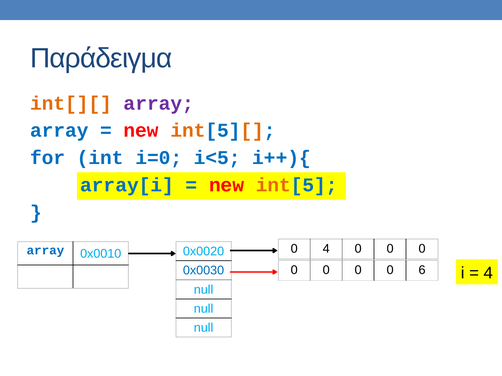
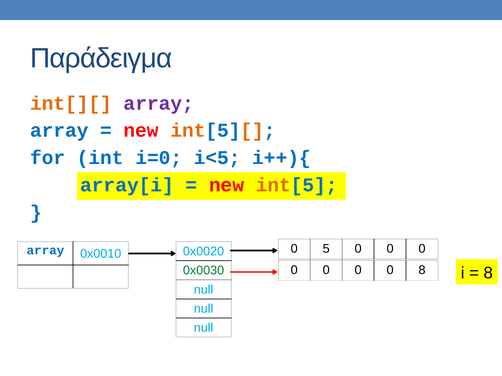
0 4: 4 -> 5
0 6: 6 -> 8
0x0030 colour: blue -> green
4 at (488, 273): 4 -> 8
